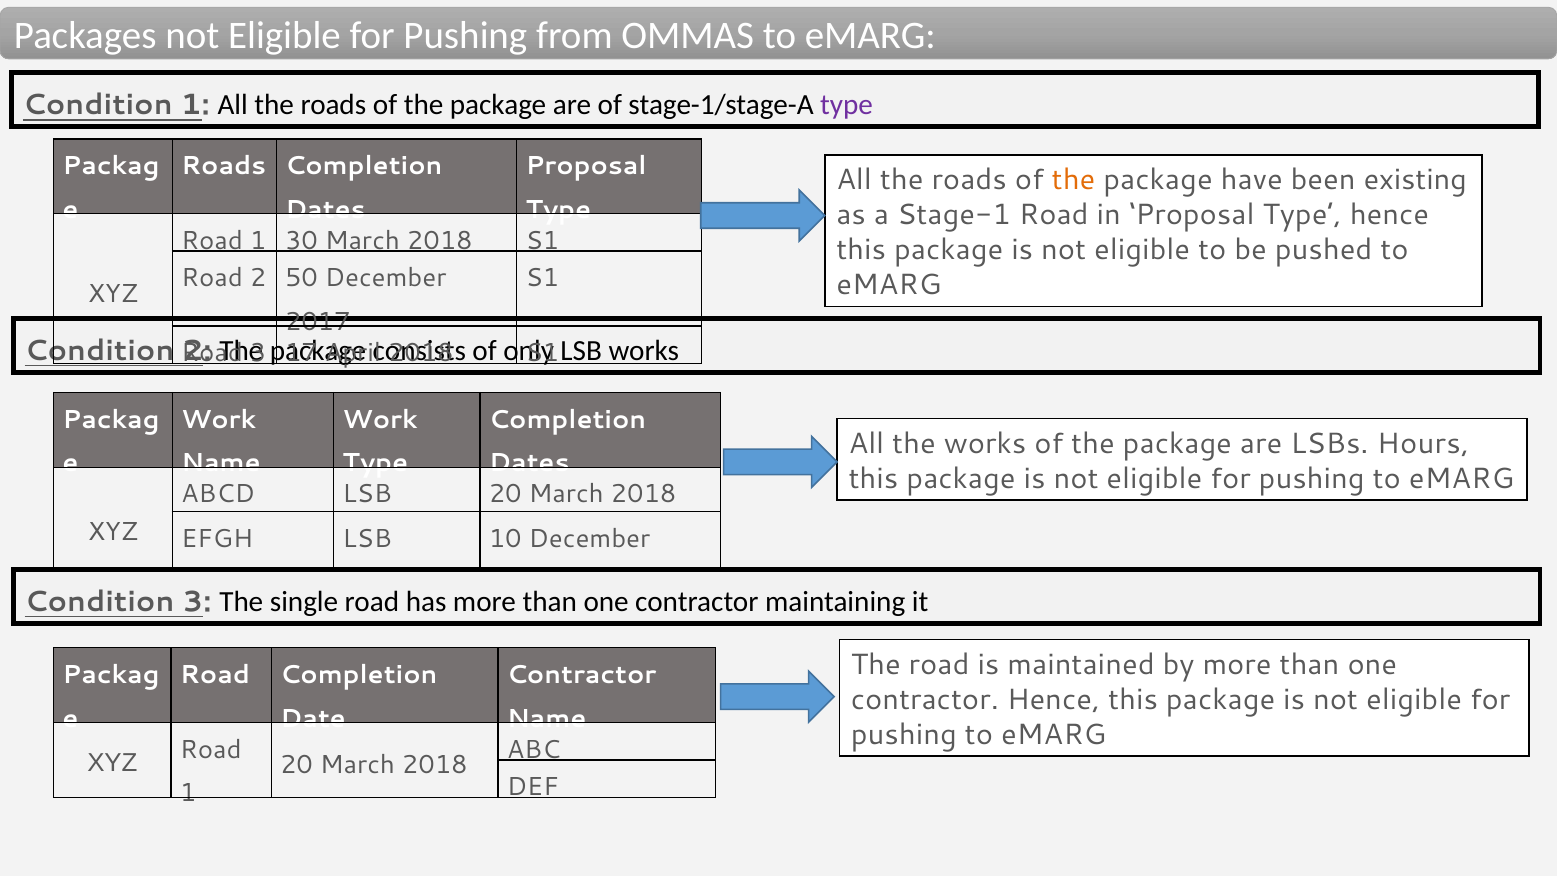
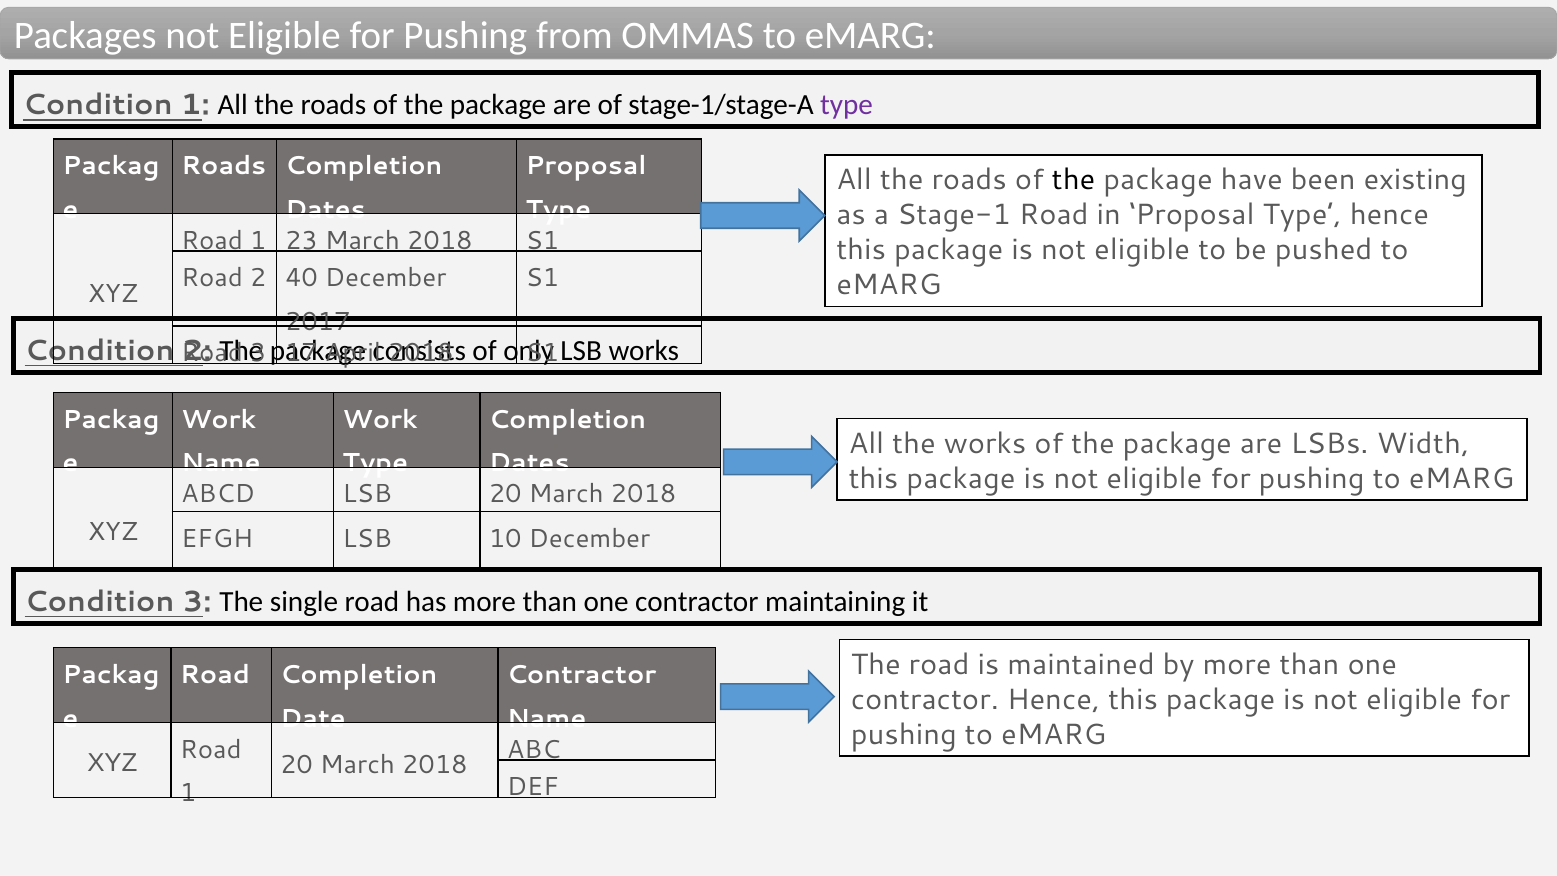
the at (1074, 180) colour: orange -> black
30: 30 -> 23
50: 50 -> 40
Hours: Hours -> Width
